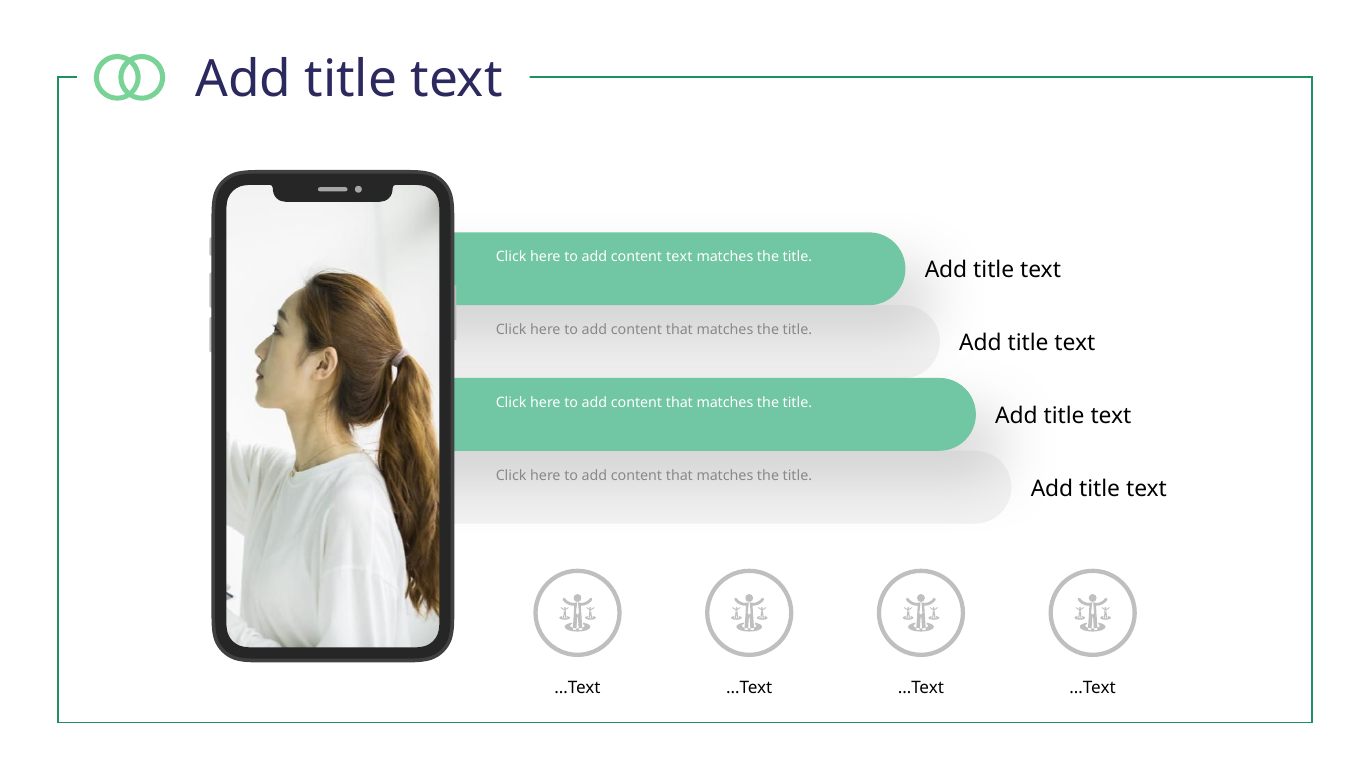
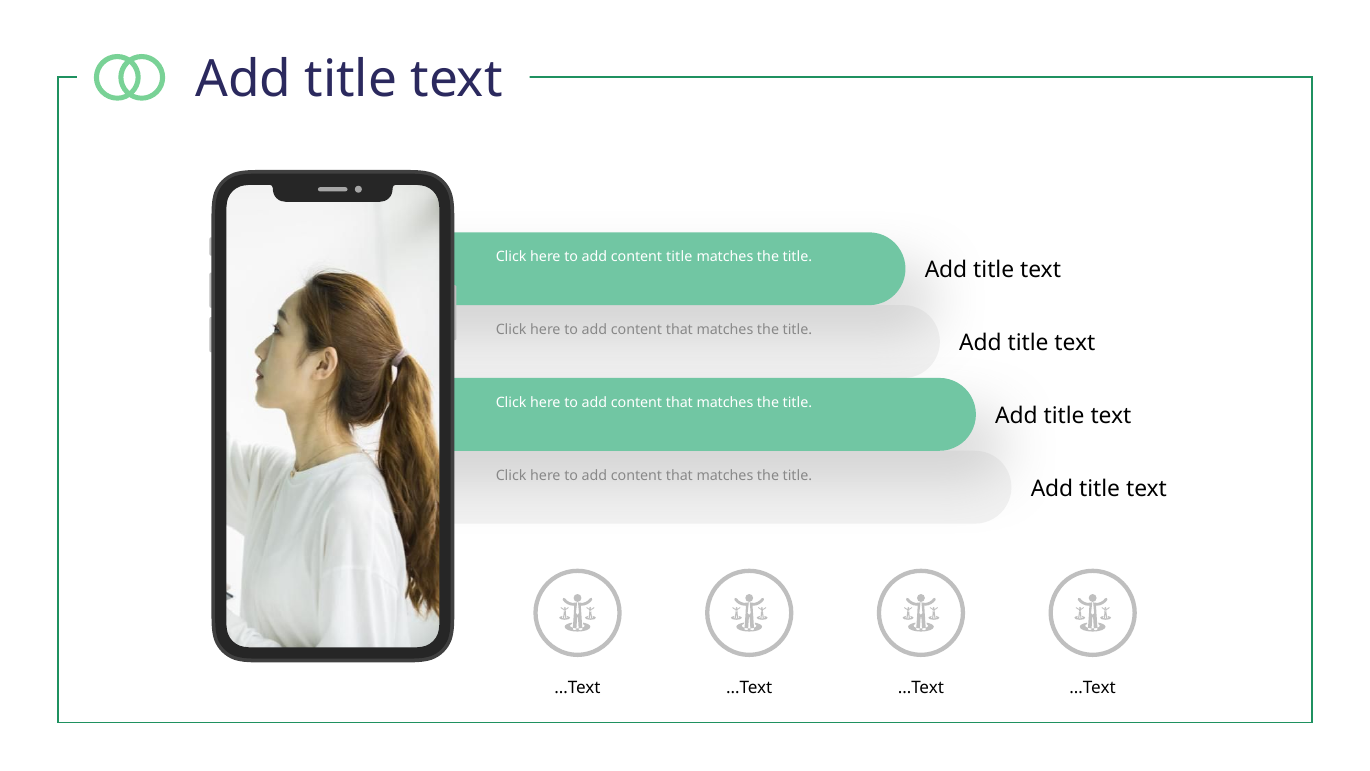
content text: text -> title
